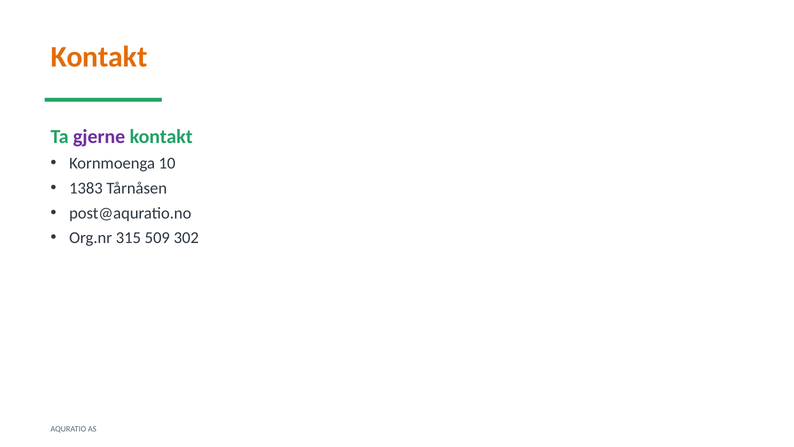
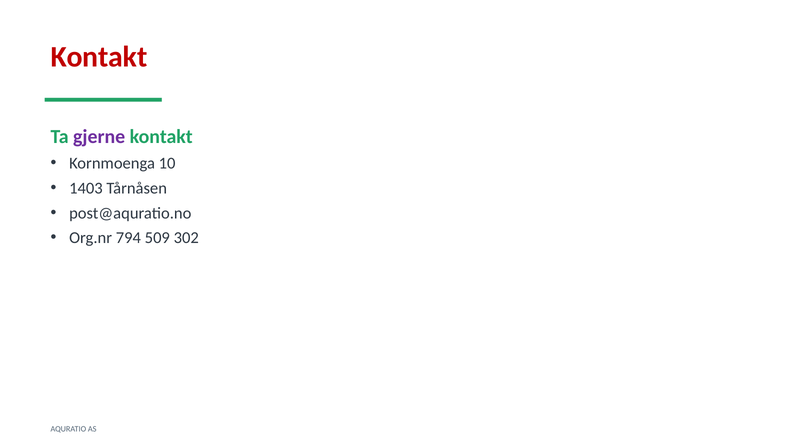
Kontakt at (99, 57) colour: orange -> red
1383: 1383 -> 1403
315: 315 -> 794
